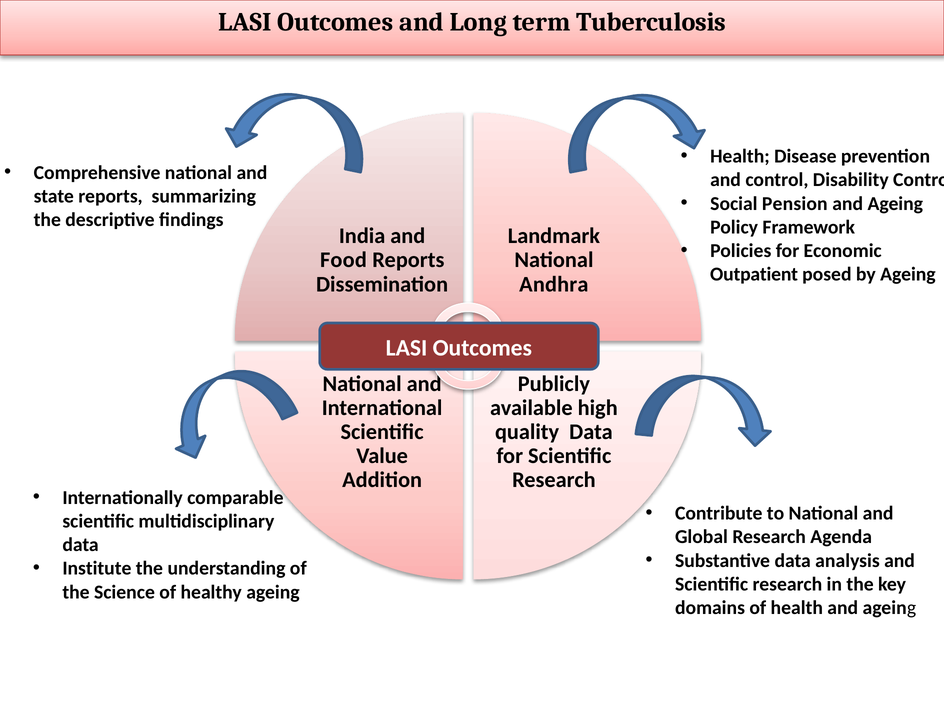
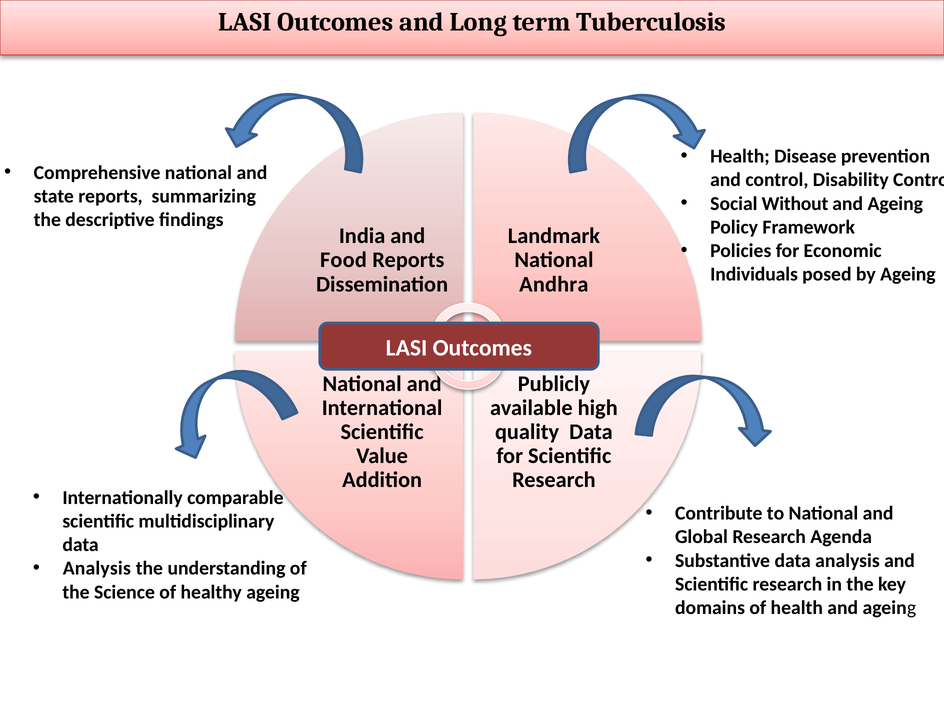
Pension: Pension -> Without
Outpatient: Outpatient -> Individuals
Institute at (97, 568): Institute -> Analysis
